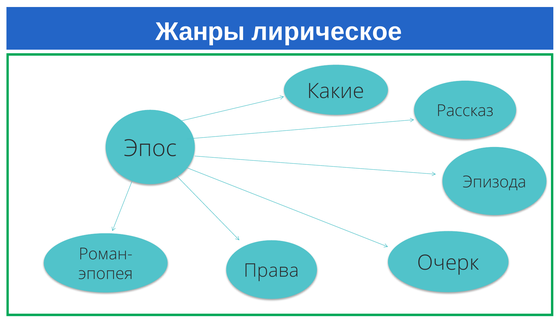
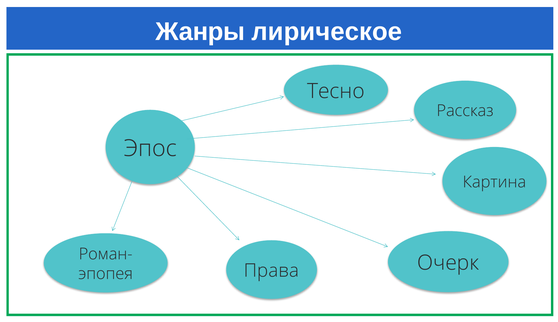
Какие: Какие -> Тесно
Эпизода: Эпизода -> Картина
